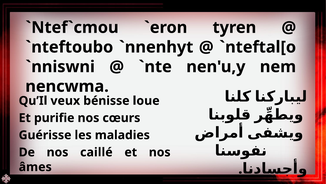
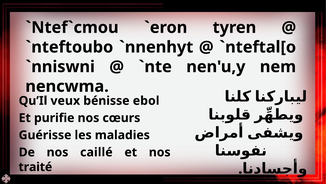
loue: loue -> ebol
âmes: âmes -> traité
